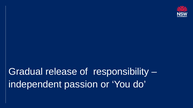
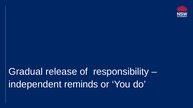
passion: passion -> reminds
